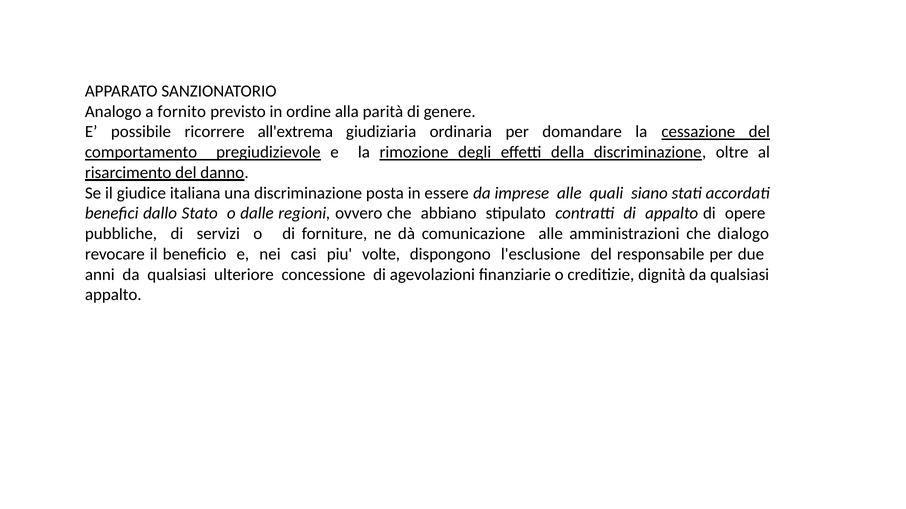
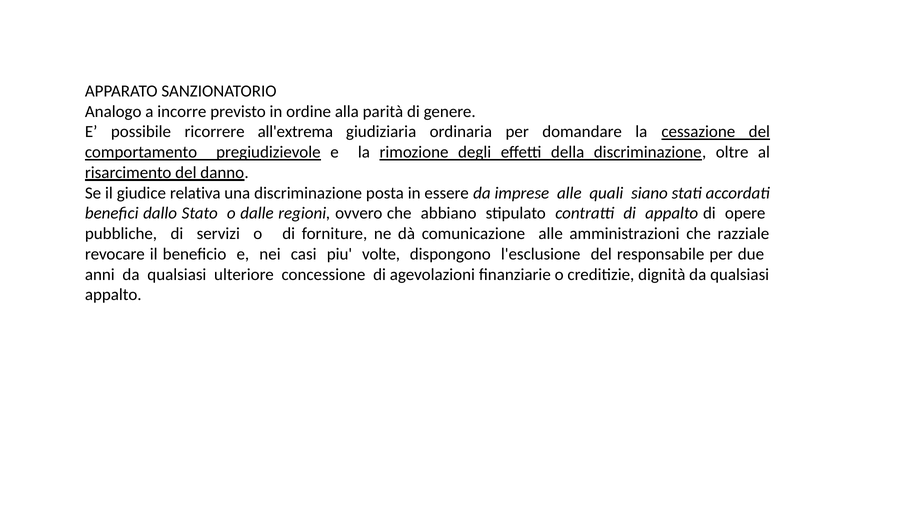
fornito: fornito -> incorre
italiana: italiana -> relativa
dialogo: dialogo -> razziale
